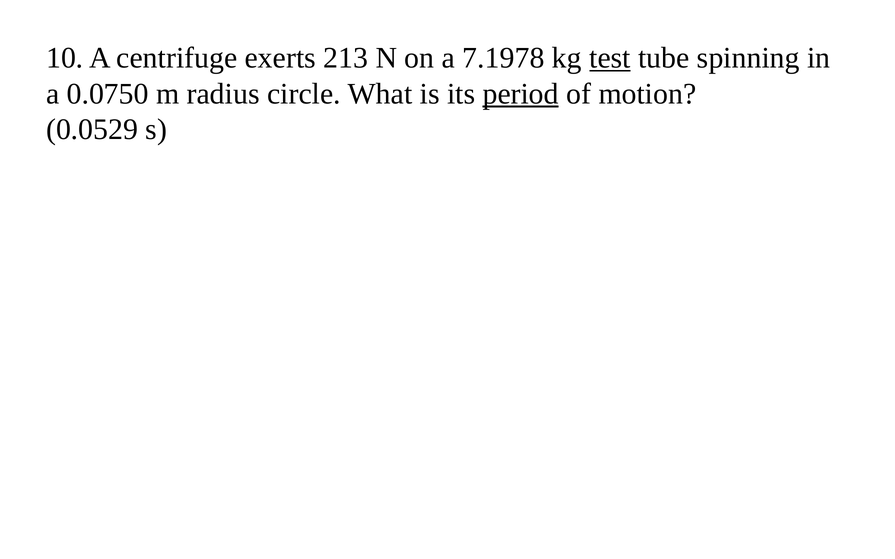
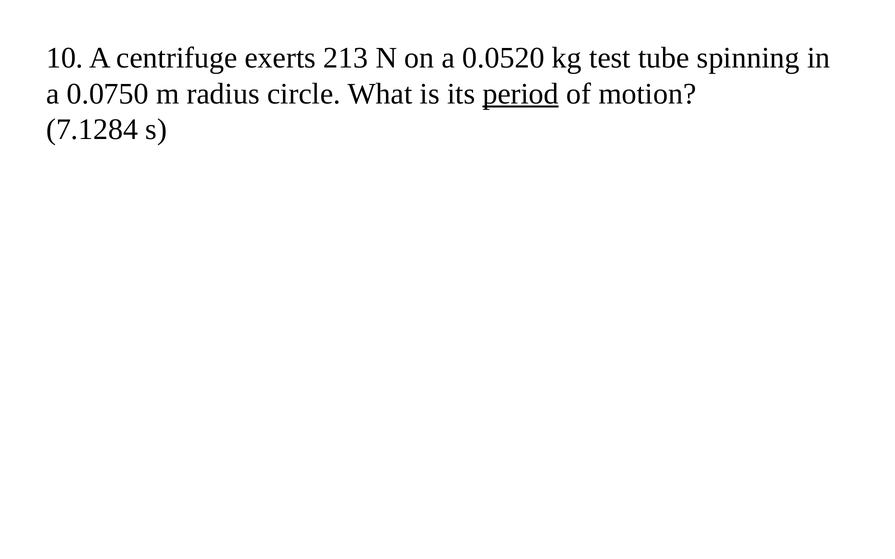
7.1978: 7.1978 -> 0.0520
test underline: present -> none
0.0529: 0.0529 -> 7.1284
